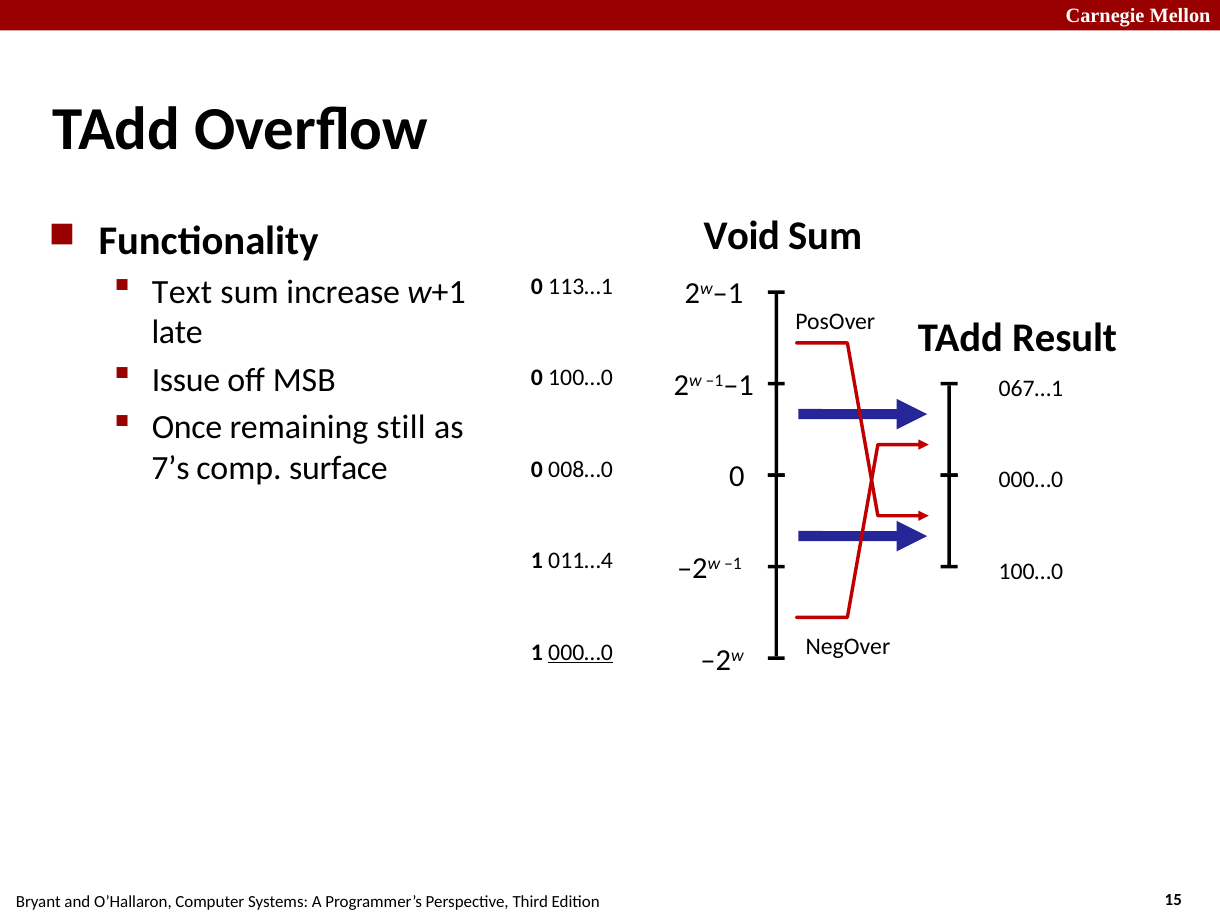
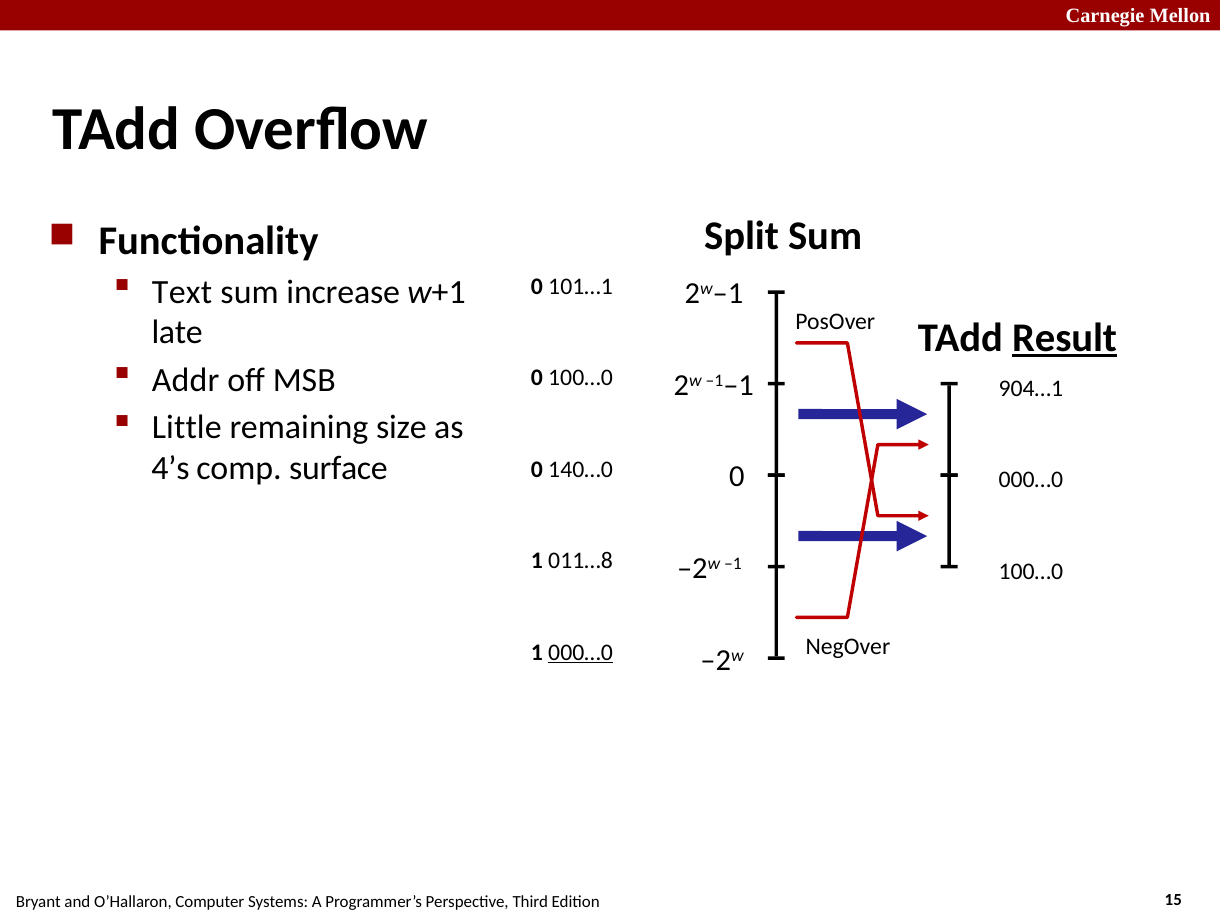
Void: Void -> Split
113…1: 113…1 -> 101…1
Result underline: none -> present
Issue: Issue -> Addr
067…1: 067…1 -> 904…1
Once: Once -> Little
still: still -> size
7’s: 7’s -> 4’s
008…0: 008…0 -> 140…0
011…4: 011…4 -> 011…8
